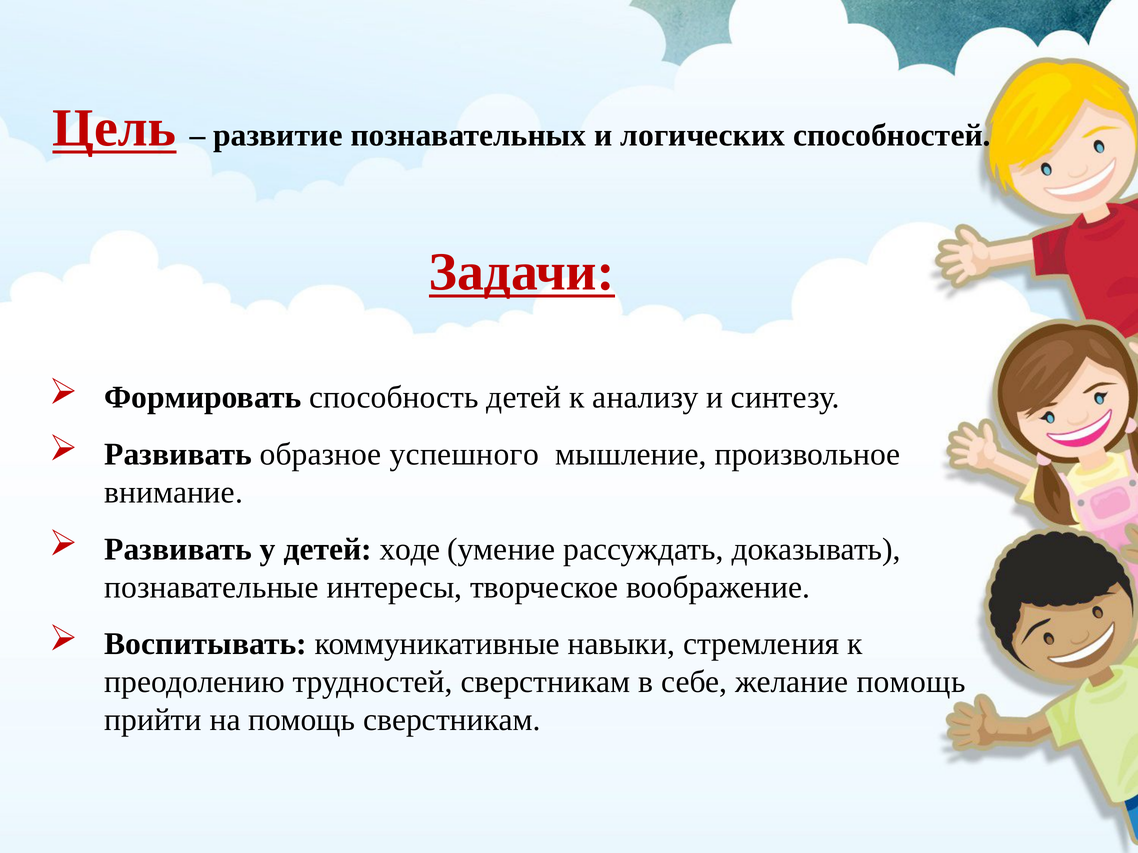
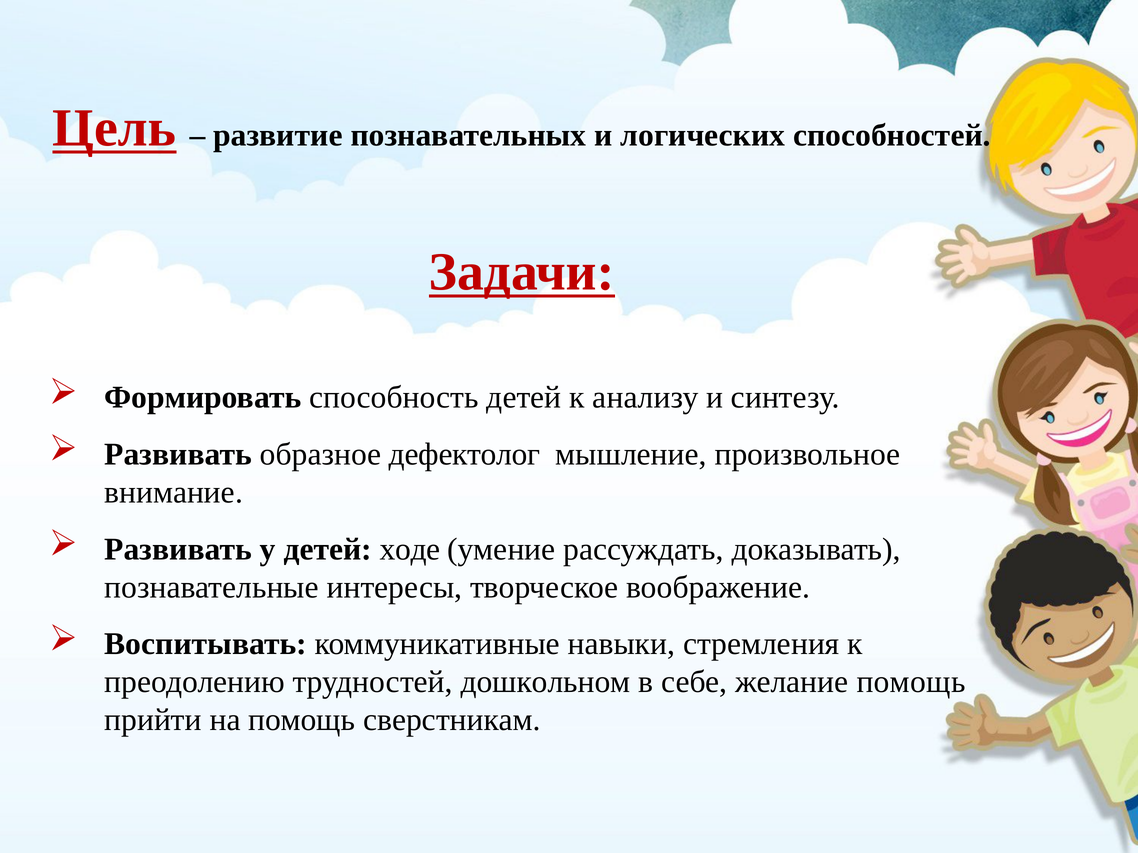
успешного: успешного -> дефектолог
трудностей сверстникам: сверстникам -> дошкольном
